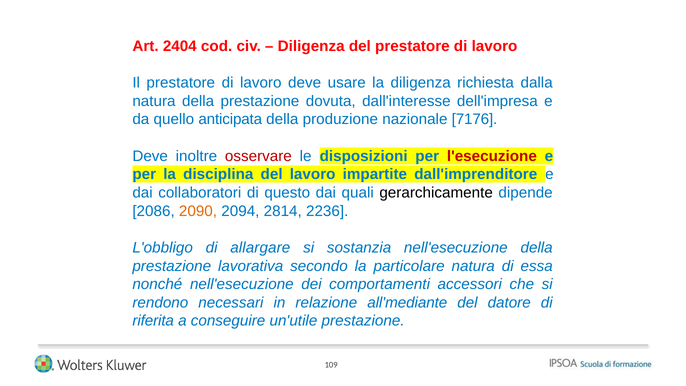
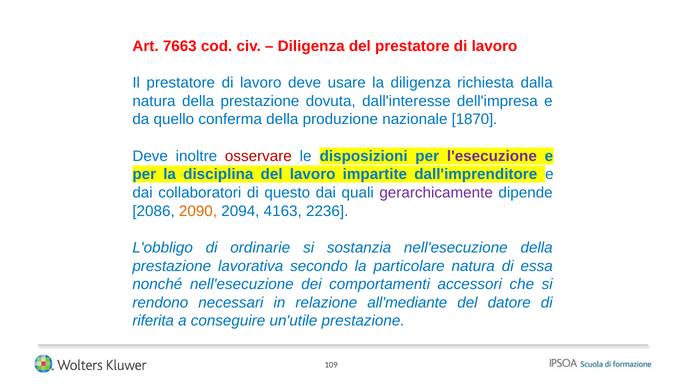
2404: 2404 -> 7663
anticipata: anticipata -> conferma
7176: 7176 -> 1870
l'esecuzione colour: red -> purple
gerarchicamente colour: black -> purple
2814: 2814 -> 4163
allargare: allargare -> ordinarie
